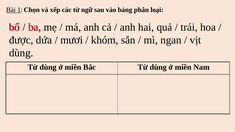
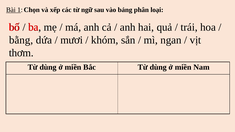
được: được -> bằng
dùng at (21, 53): dùng -> thơm
